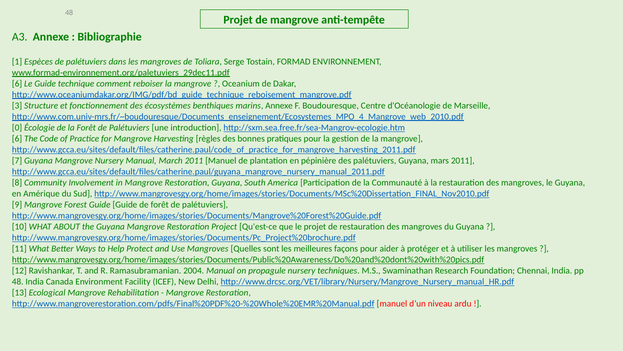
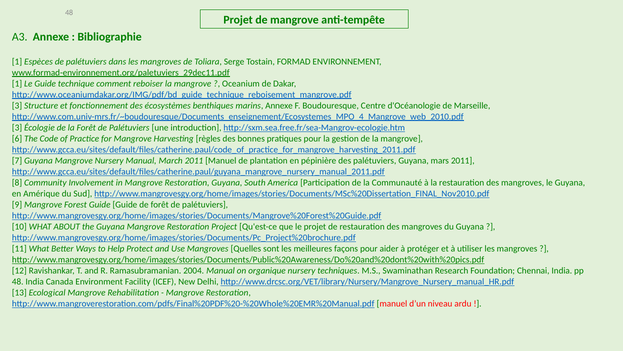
6 at (17, 84): 6 -> 1
0 at (17, 128): 0 -> 3
propagule: propagule -> organique
